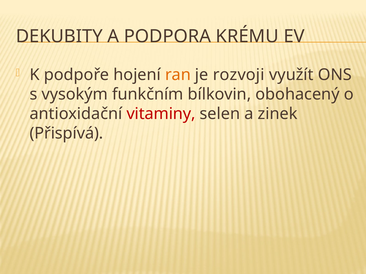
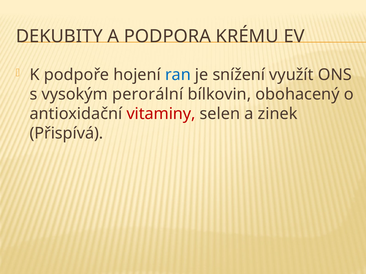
ran colour: orange -> blue
rozvoji: rozvoji -> snížení
funkčním: funkčním -> perorální
